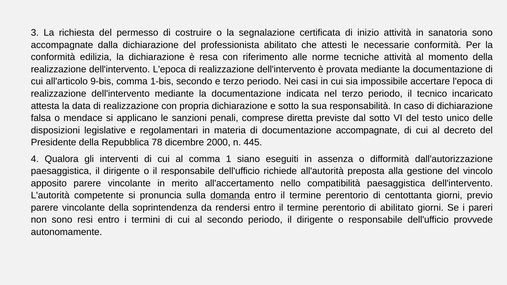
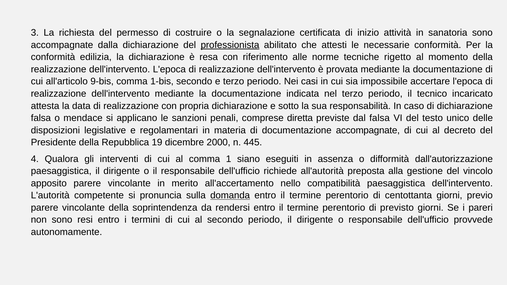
professionista underline: none -> present
tecniche attività: attività -> rigetto
dal sotto: sotto -> falsa
78: 78 -> 19
di abilitato: abilitato -> previsto
